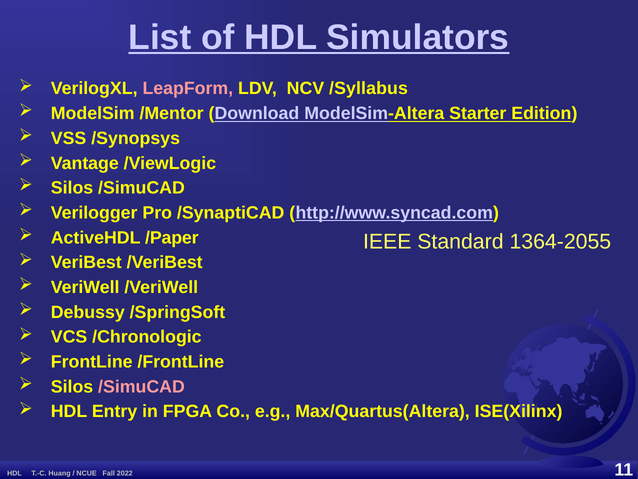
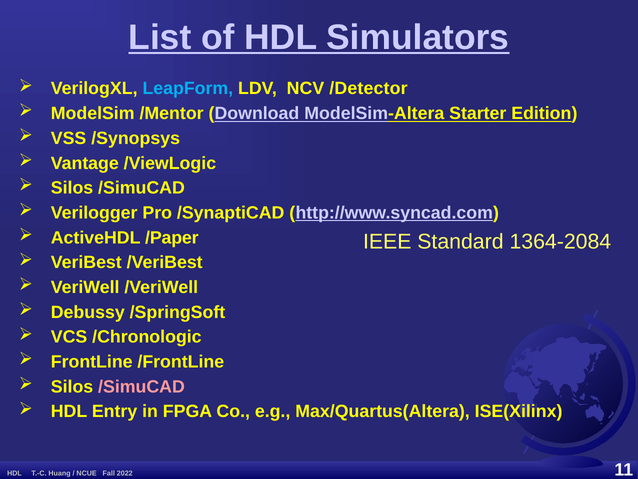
LeapForm colour: pink -> light blue
/Syllabus: /Syllabus -> /Detector
1364-2055: 1364-2055 -> 1364-2084
